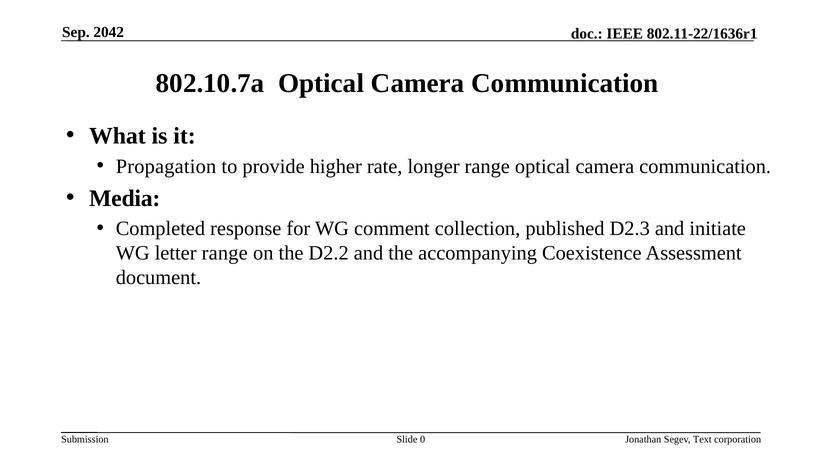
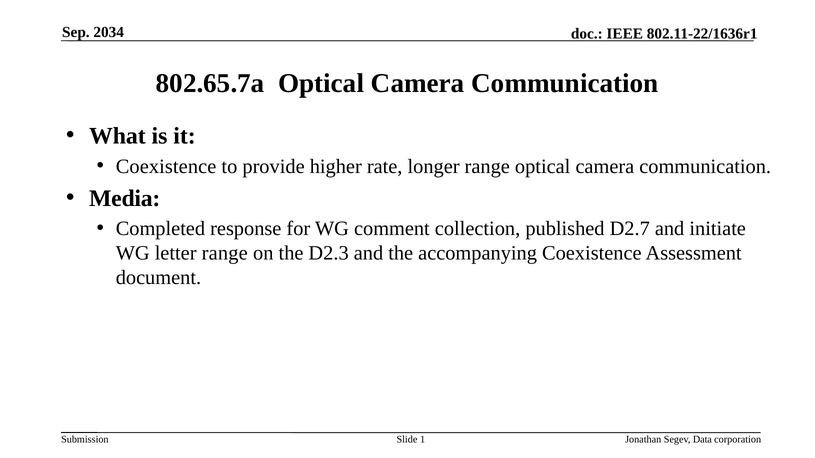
2042: 2042 -> 2034
802.10.7a: 802.10.7a -> 802.65.7a
Propagation at (166, 167): Propagation -> Coexistence
D2.3: D2.3 -> D2.7
D2.2: D2.2 -> D2.3
0: 0 -> 1
Text: Text -> Data
